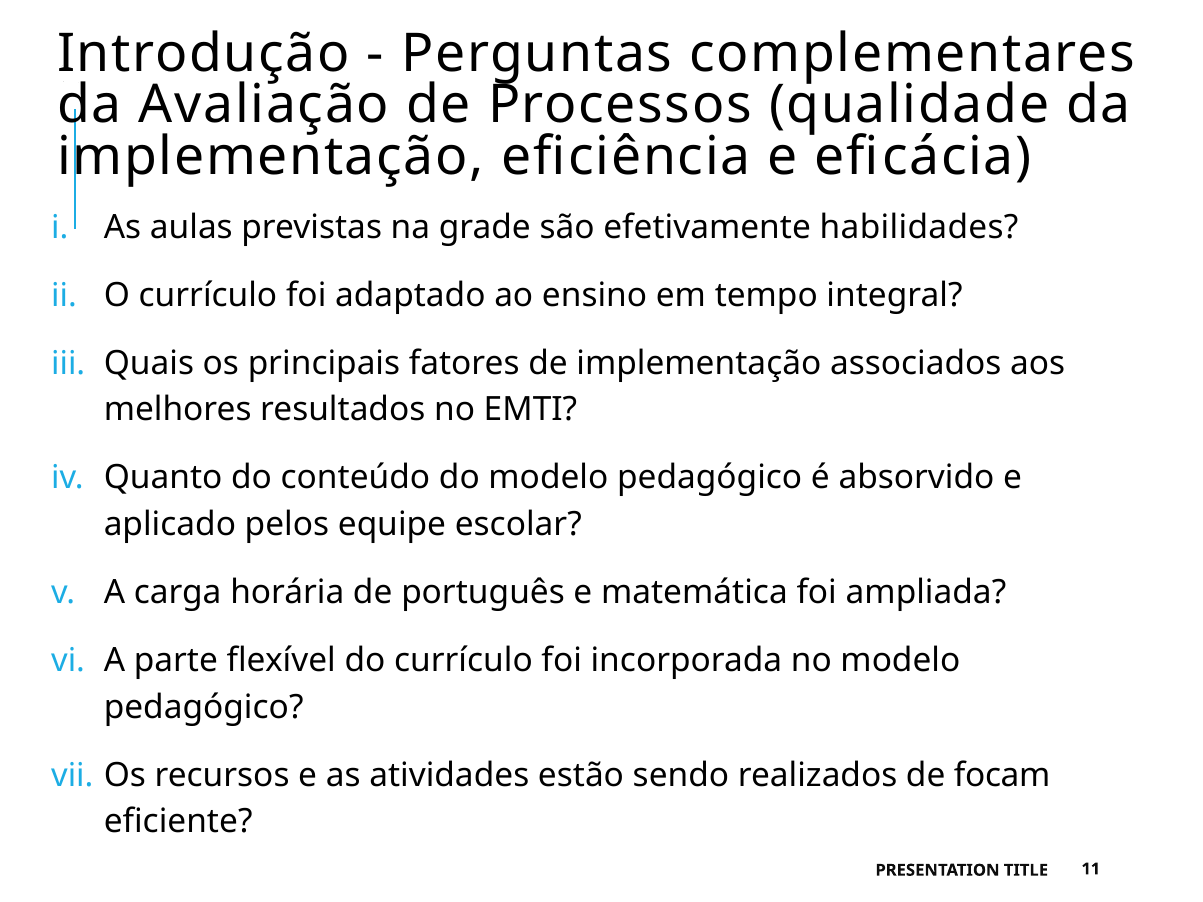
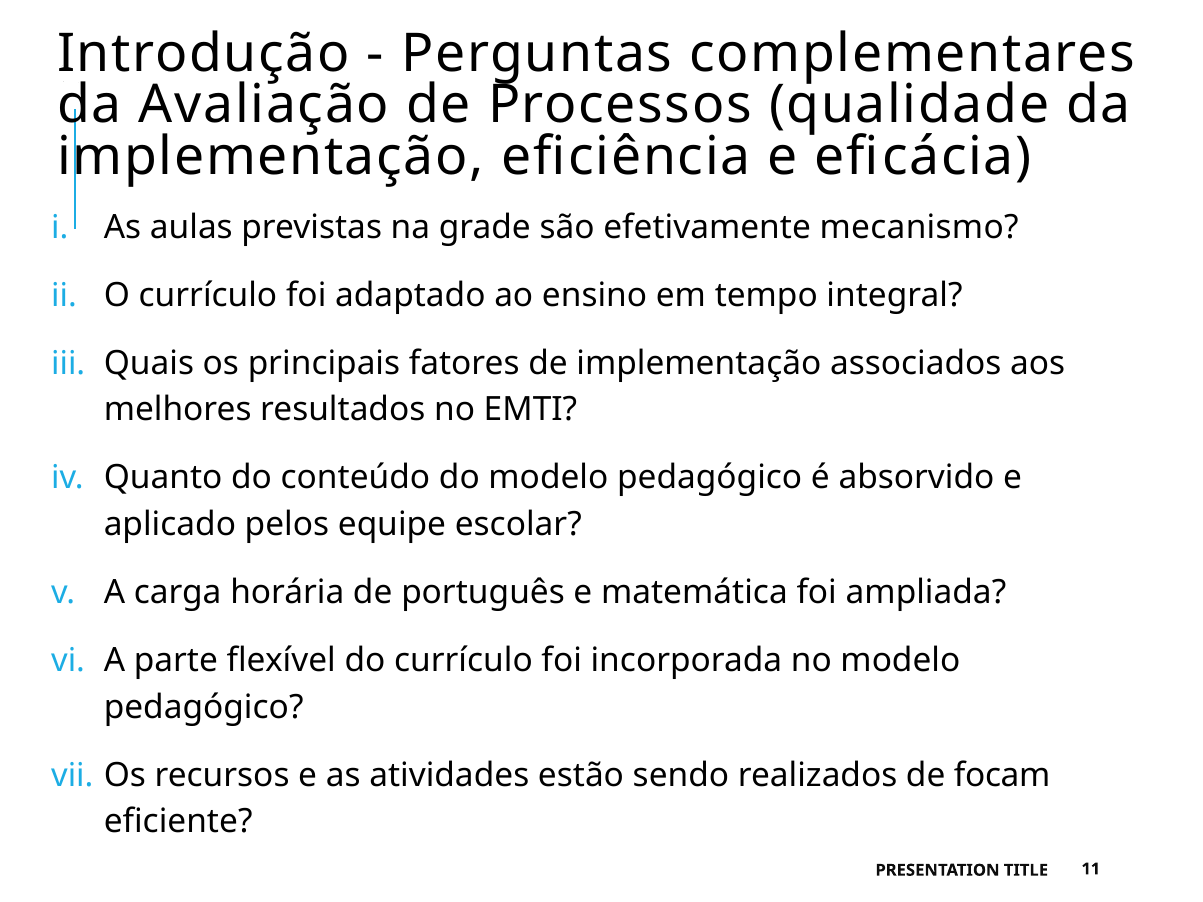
habilidades: habilidades -> mecanismo
